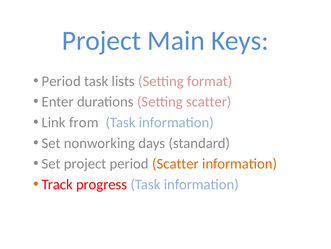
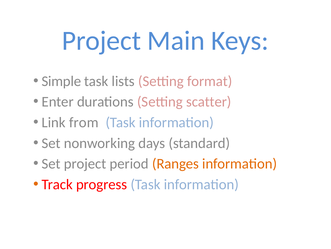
Period at (61, 81): Period -> Simple
period Scatter: Scatter -> Ranges
